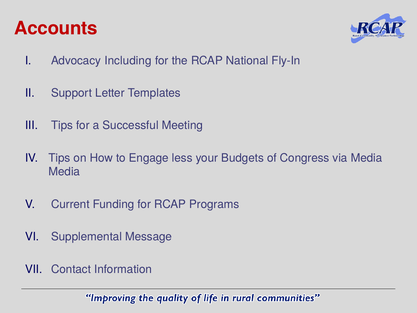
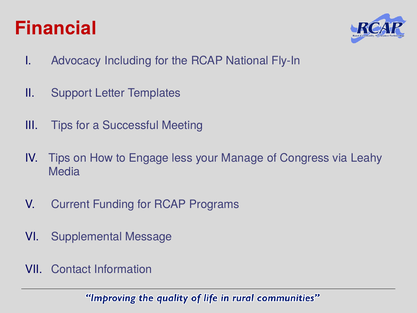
Accounts: Accounts -> Financial
Budgets: Budgets -> Manage
via Media: Media -> Leahy
